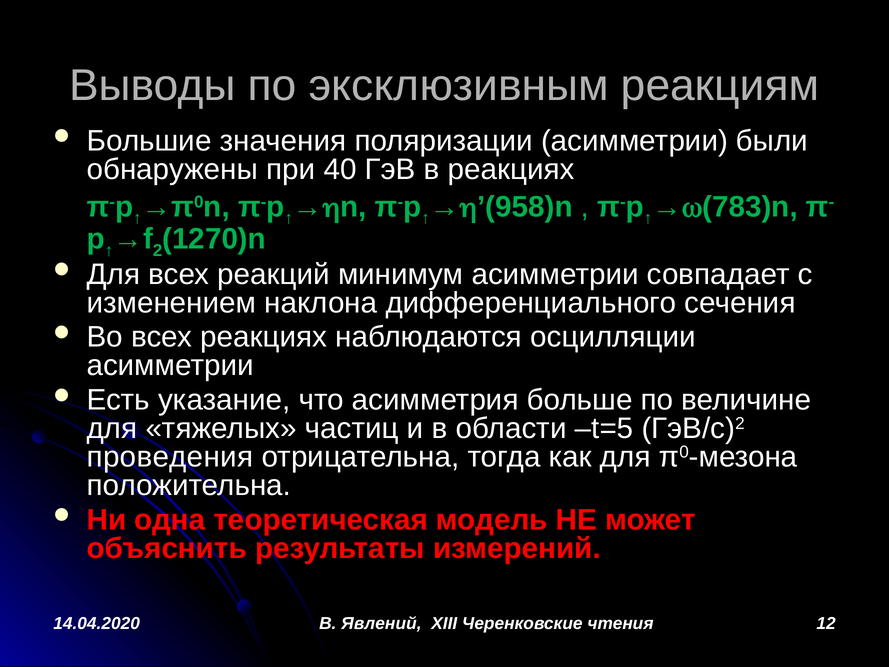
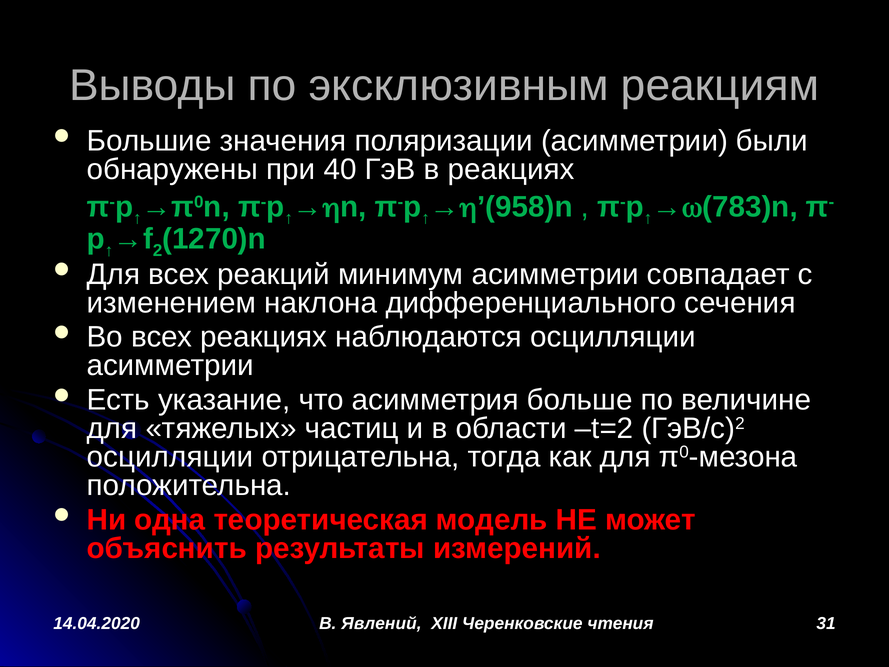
t=5: t=5 -> t=2
проведения at (170, 457): проведения -> осцилляции
12: 12 -> 31
